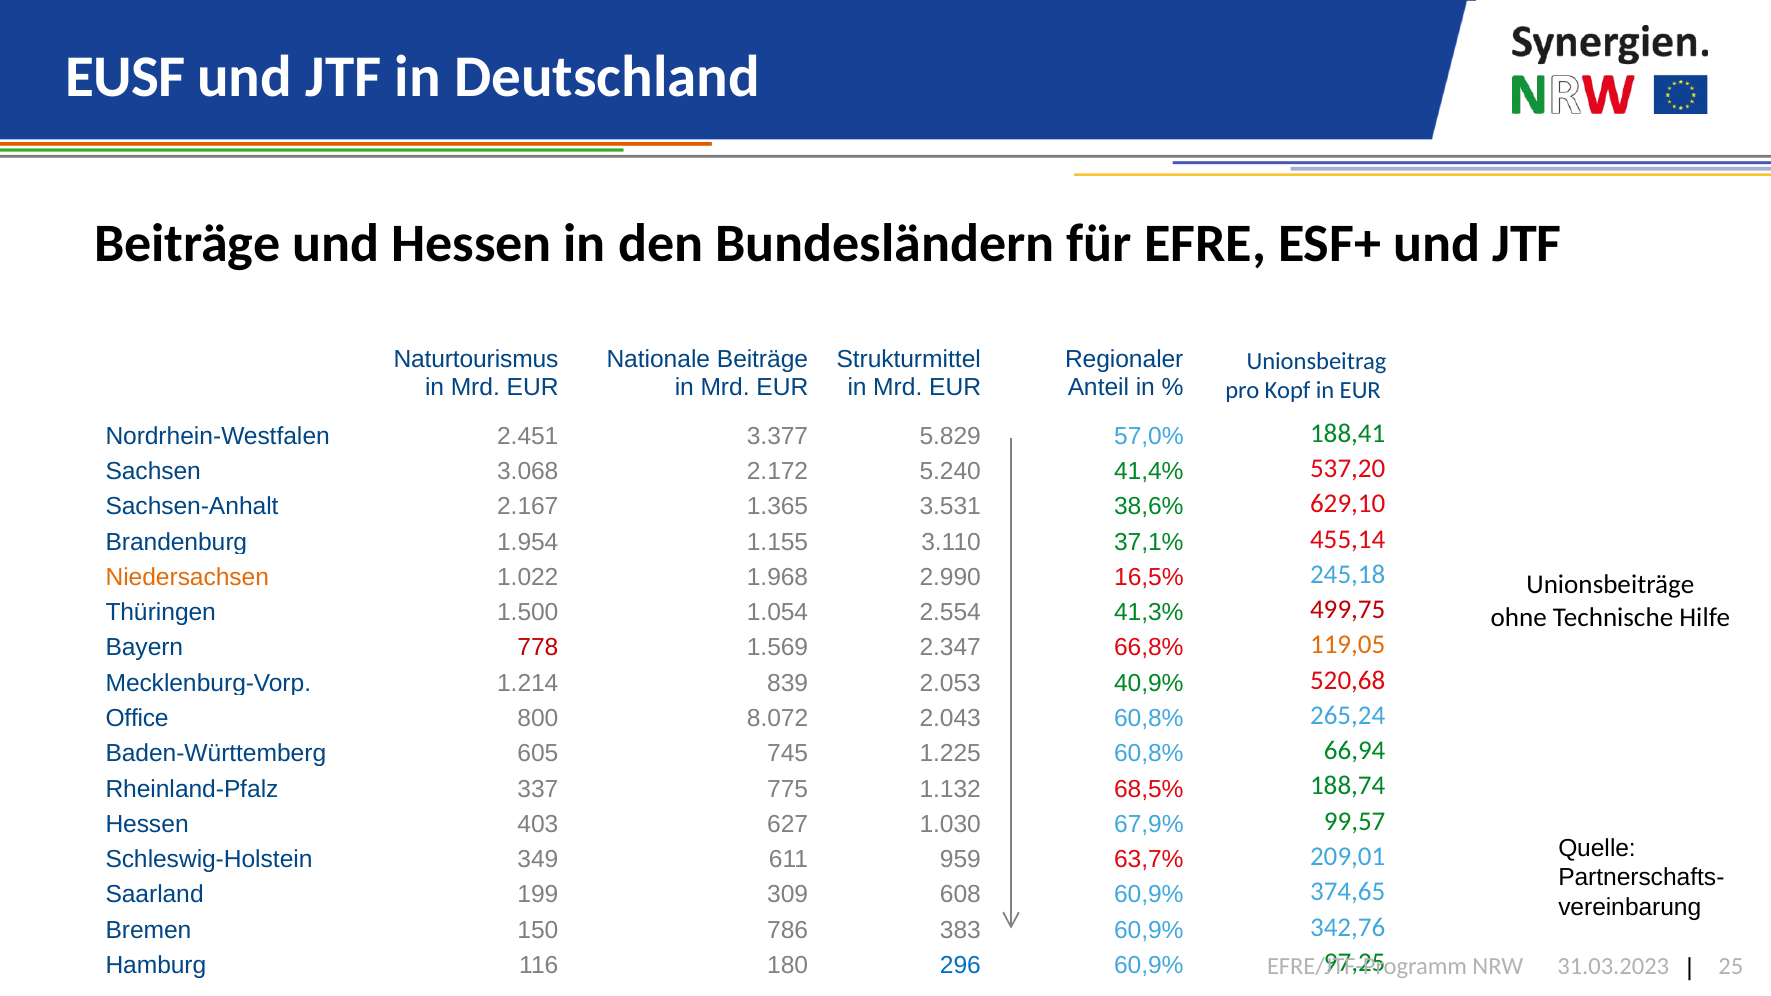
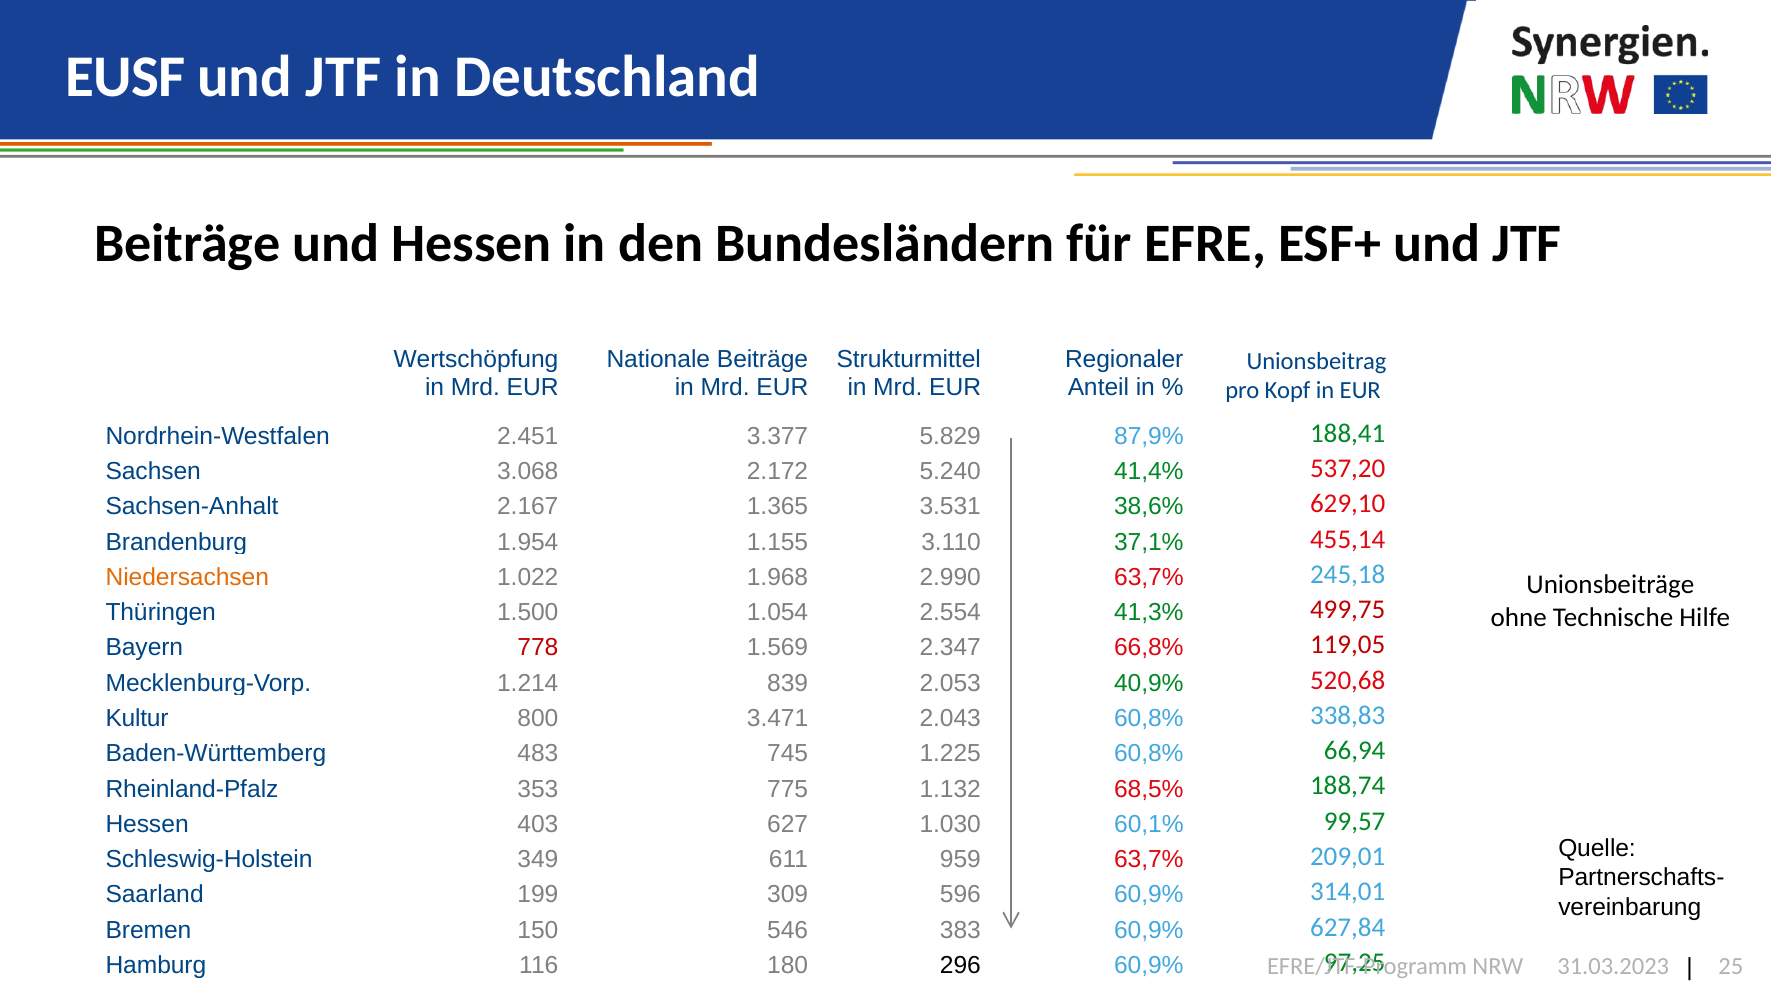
Naturtourismus: Naturtourismus -> Wertschöpfung
57,0%: 57,0% -> 87,9%
2.990 16,5%: 16,5% -> 63,7%
119,05 colour: orange -> red
Office: Office -> Kultur
8.072: 8.072 -> 3.471
265,24: 265,24 -> 338,83
605: 605 -> 483
337: 337 -> 353
67,9%: 67,9% -> 60,1%
608: 608 -> 596
374,65: 374,65 -> 314,01
786: 786 -> 546
342,76: 342,76 -> 627,84
296 colour: blue -> black
